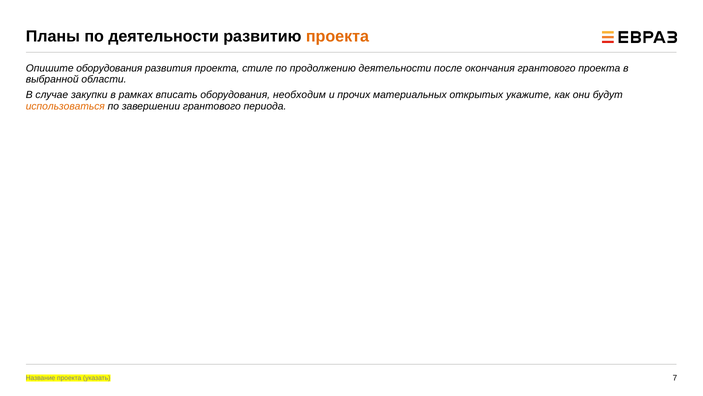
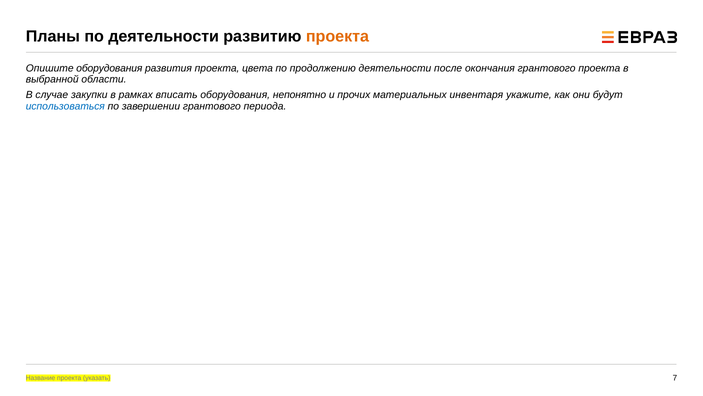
стиле: стиле -> цвета
необходим: необходим -> непонятно
открытых: открытых -> инвентаря
использоваться colour: orange -> blue
